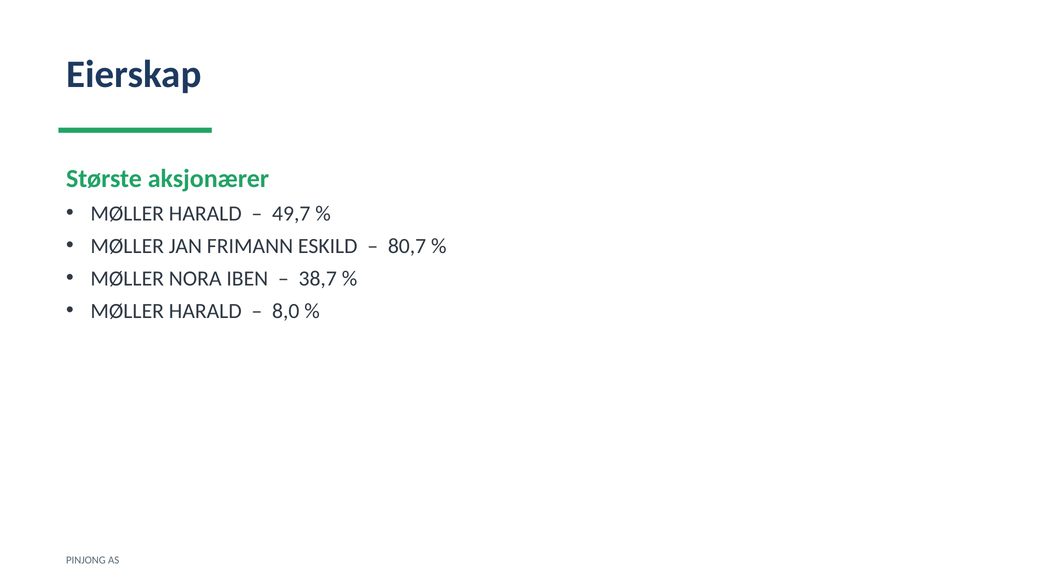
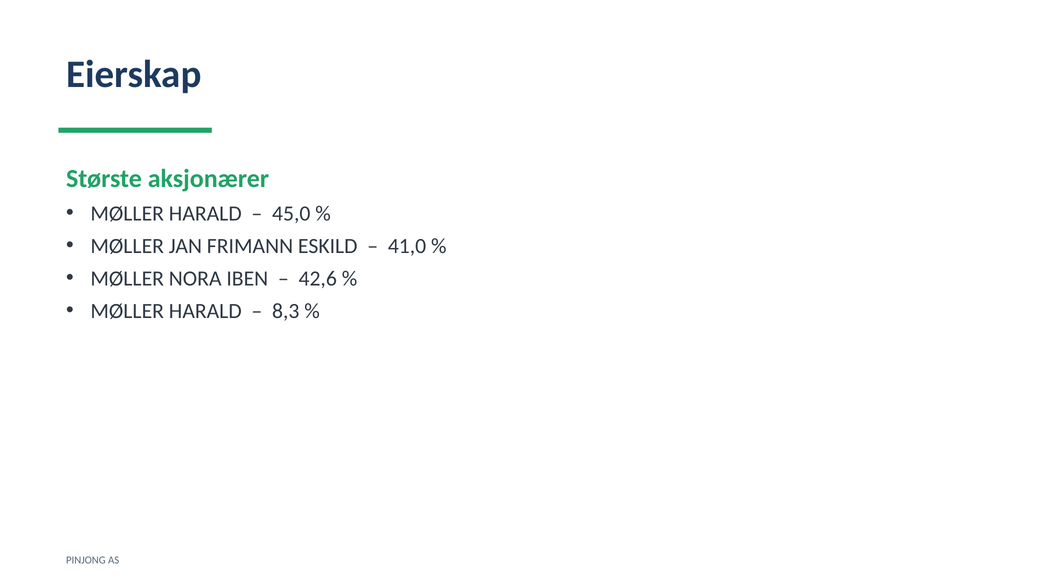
49,7: 49,7 -> 45,0
80,7: 80,7 -> 41,0
38,7: 38,7 -> 42,6
8,0: 8,0 -> 8,3
